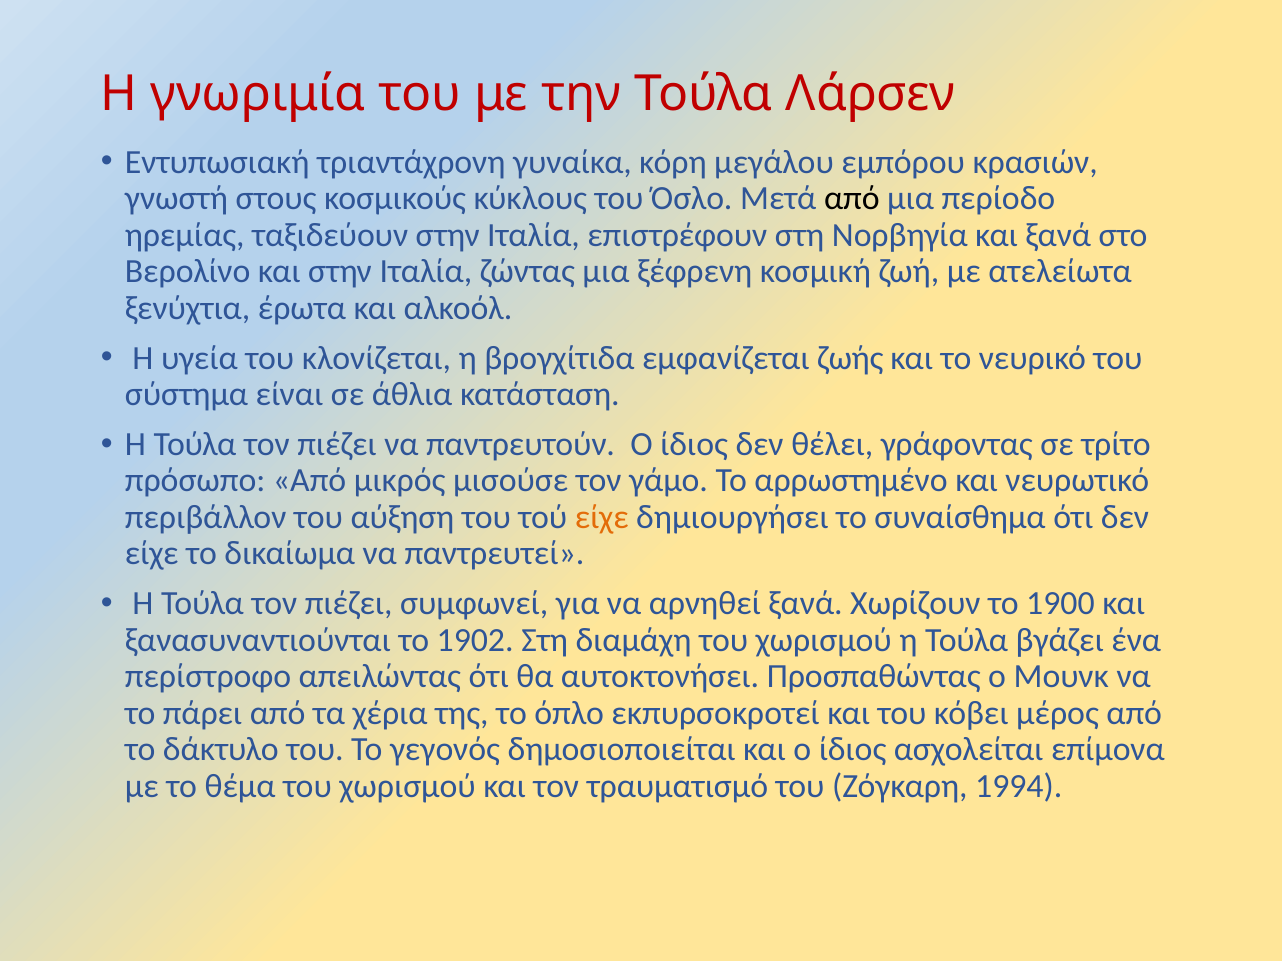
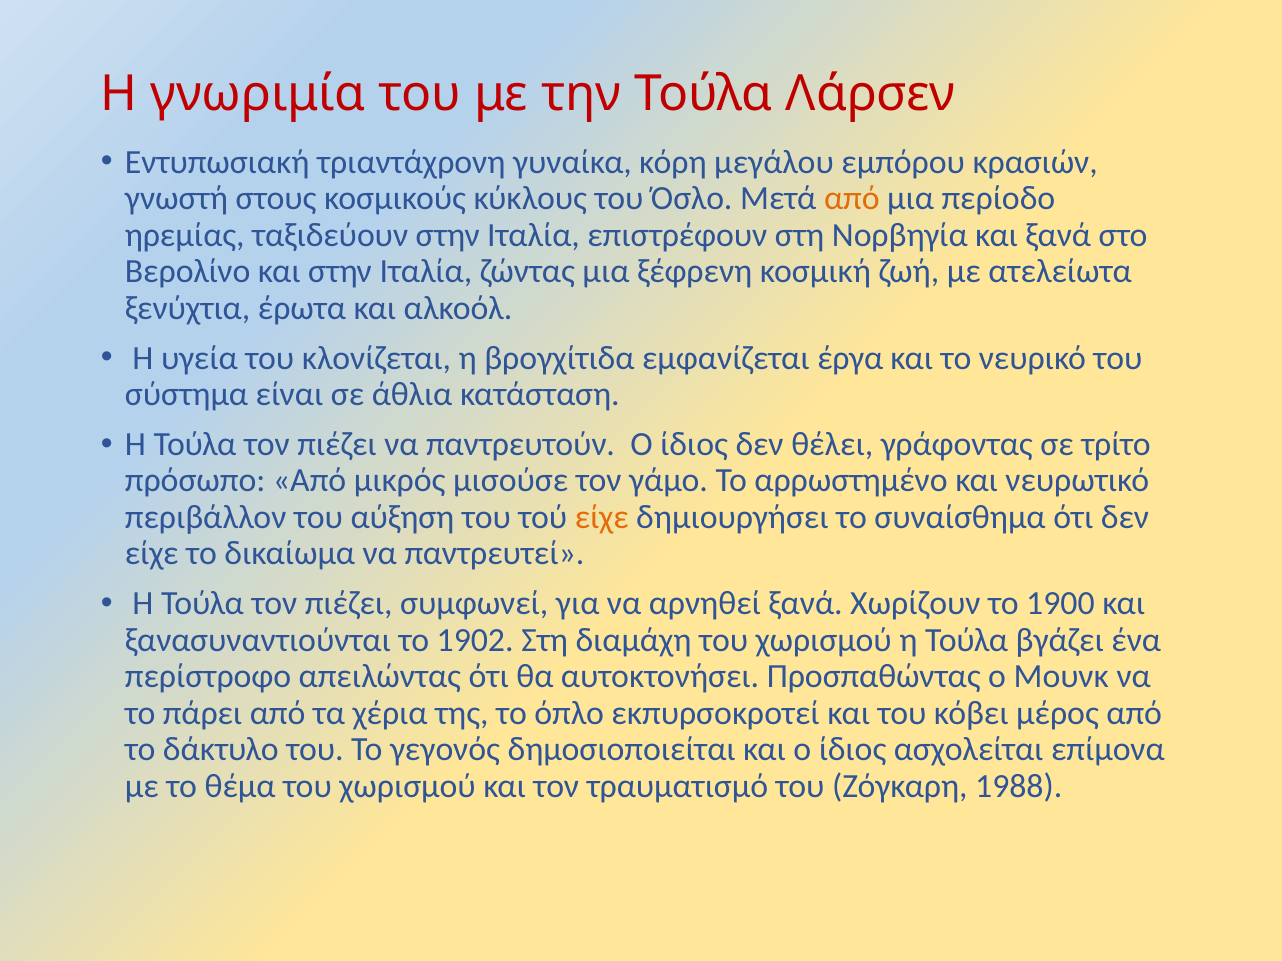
από at (852, 199) colour: black -> orange
ζωής: ζωής -> έργα
1994: 1994 -> 1988
